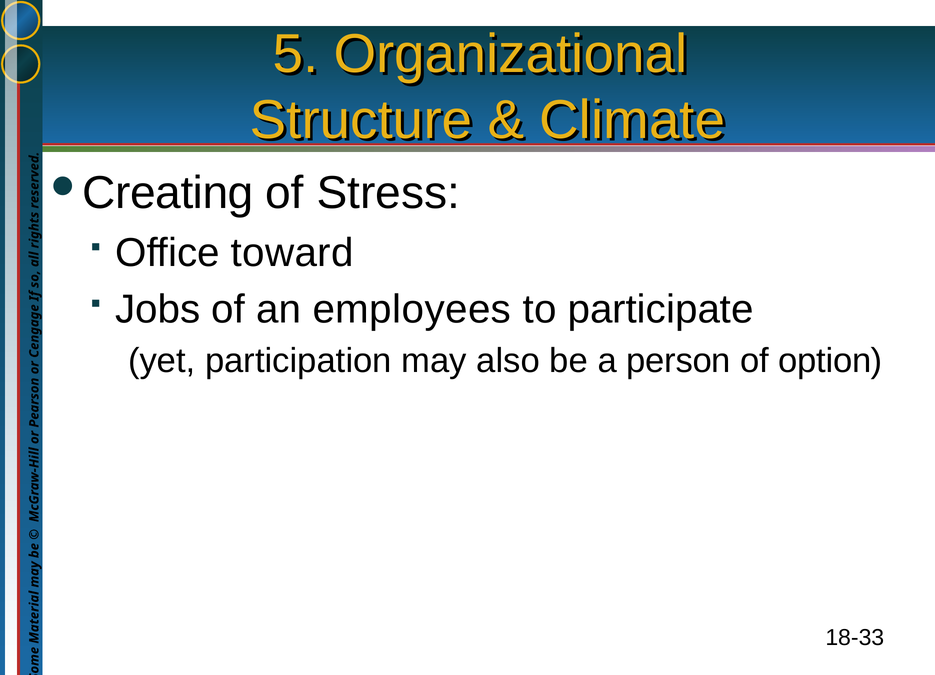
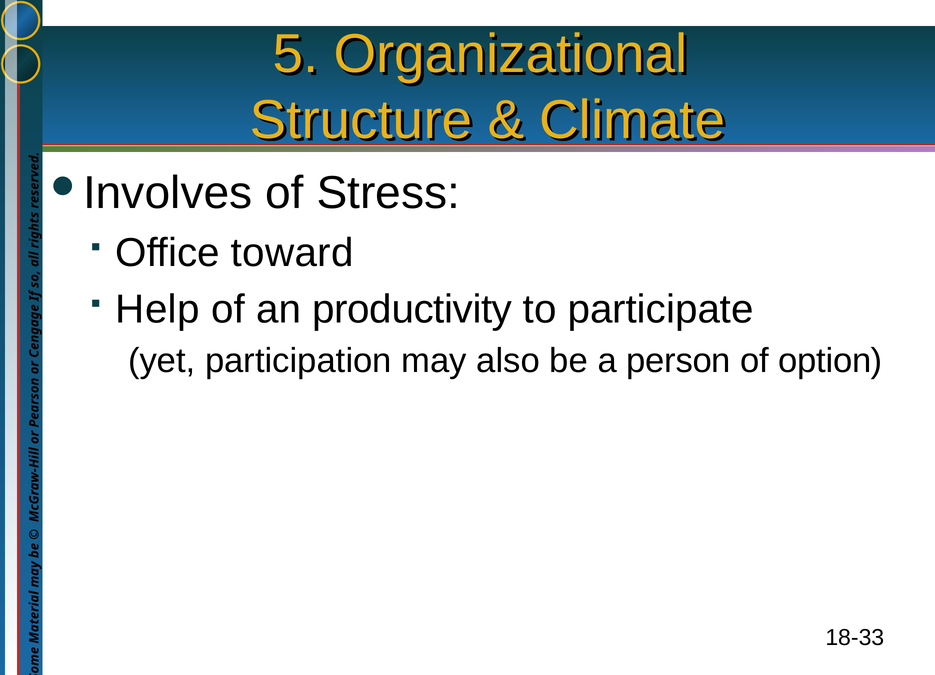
Creating: Creating -> Involves
Jobs: Jobs -> Help
employees: employees -> productivity
